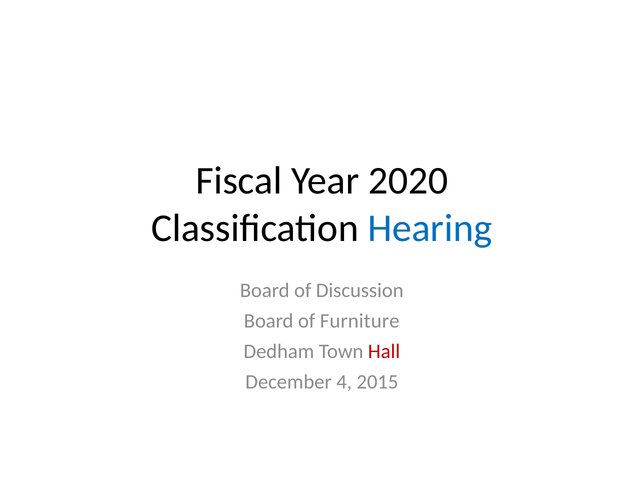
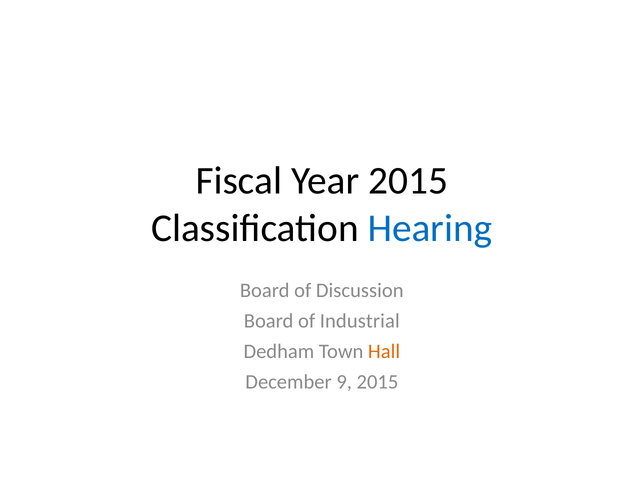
Year 2020: 2020 -> 2015
Furniture: Furniture -> Industrial
Hall colour: red -> orange
4: 4 -> 9
